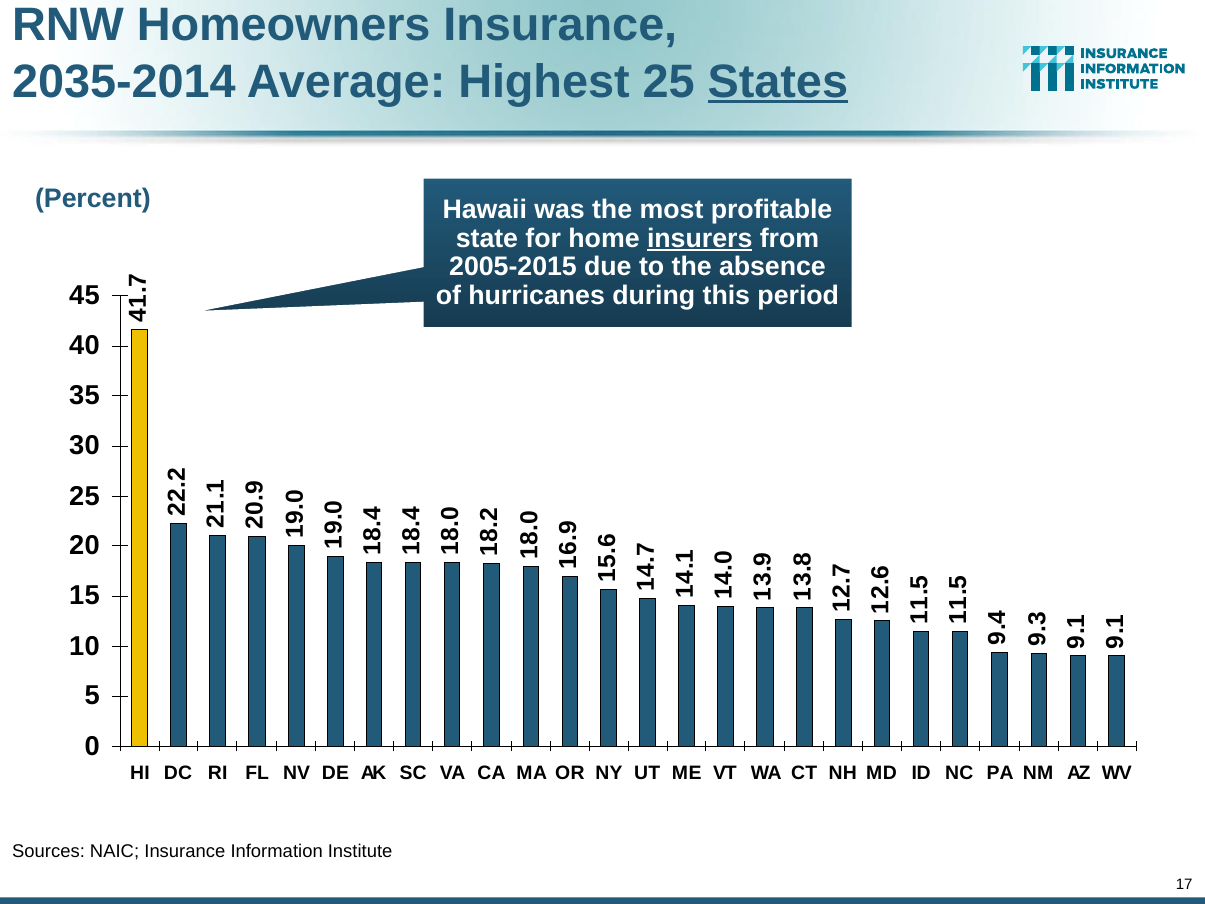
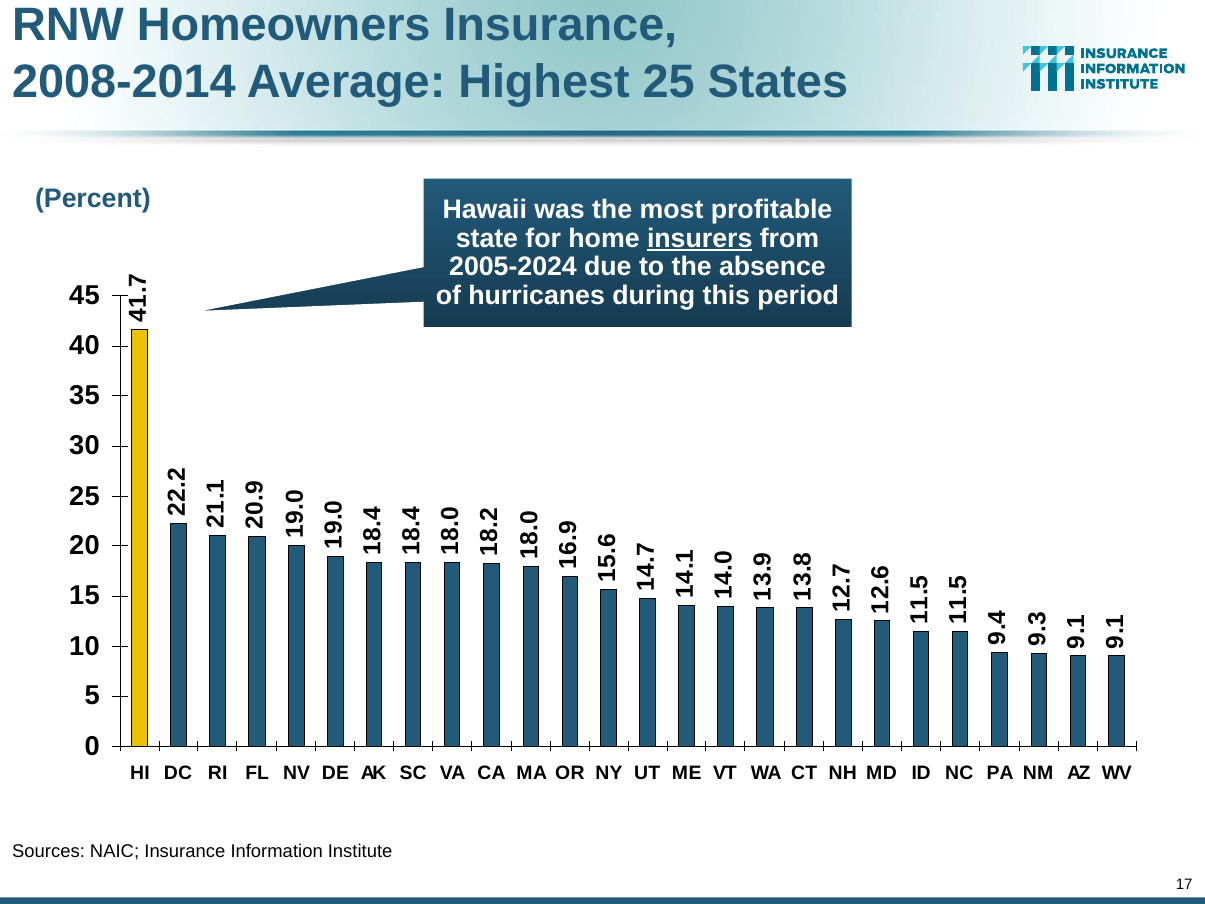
2035-2014: 2035-2014 -> 2008-2014
States underline: present -> none
2005-2015: 2005-2015 -> 2005-2024
